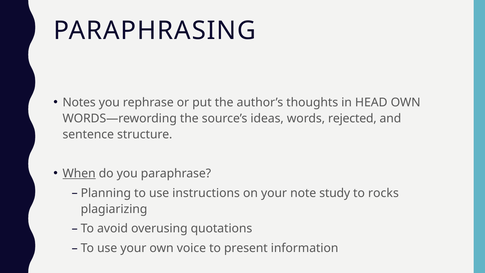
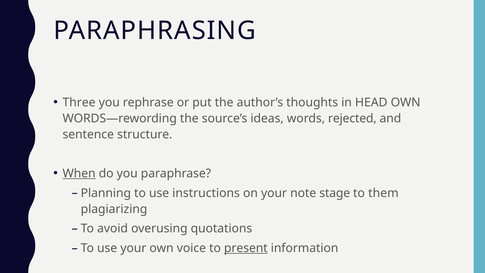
Notes: Notes -> Three
study: study -> stage
rocks: rocks -> them
present underline: none -> present
